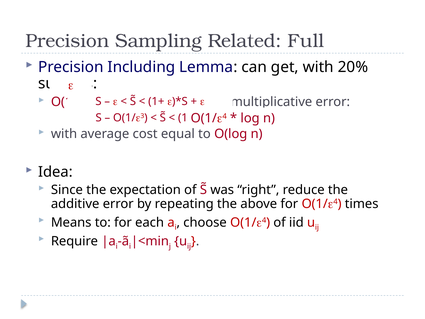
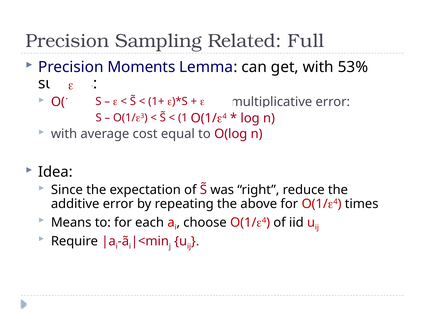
Including: Including -> Moments
20%: 20% -> 53%
